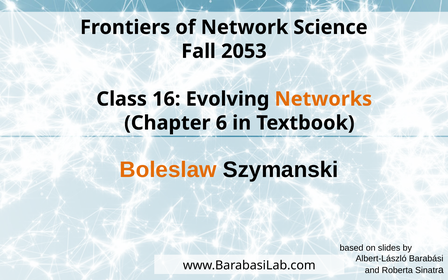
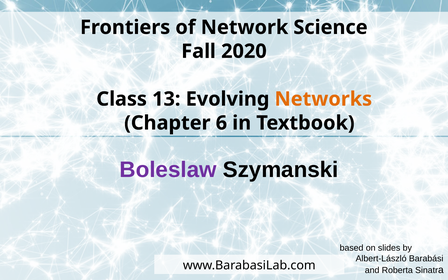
2053: 2053 -> 2020
16: 16 -> 13
Boleslaw colour: orange -> purple
